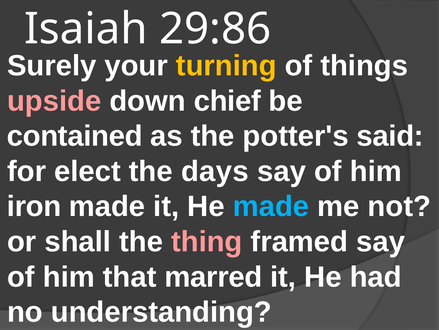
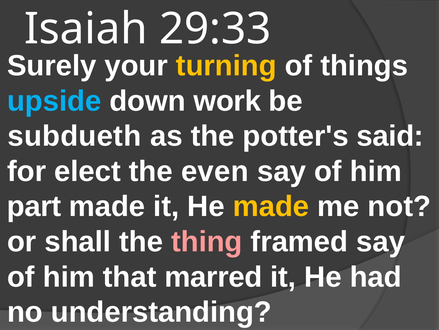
29:86: 29:86 -> 29:33
upside colour: pink -> light blue
chief: chief -> work
contained: contained -> subdueth
days: days -> even
iron: iron -> part
made at (271, 206) colour: light blue -> yellow
